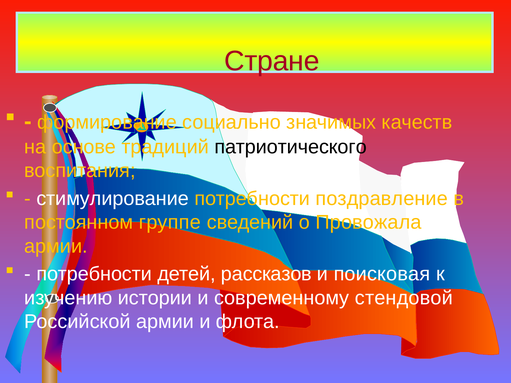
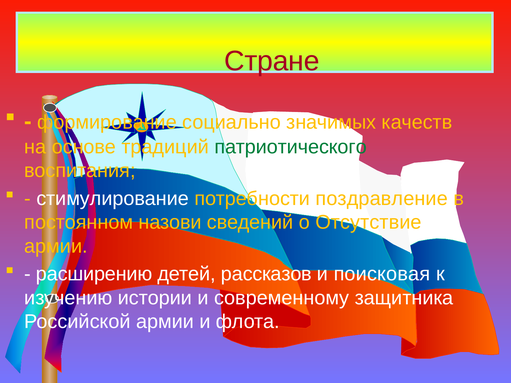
патриотического colour: black -> green
группе: группе -> назови
Провожала: Провожала -> Отсутствие
потребности at (94, 274): потребности -> расширению
стендовой: стендовой -> защитника
